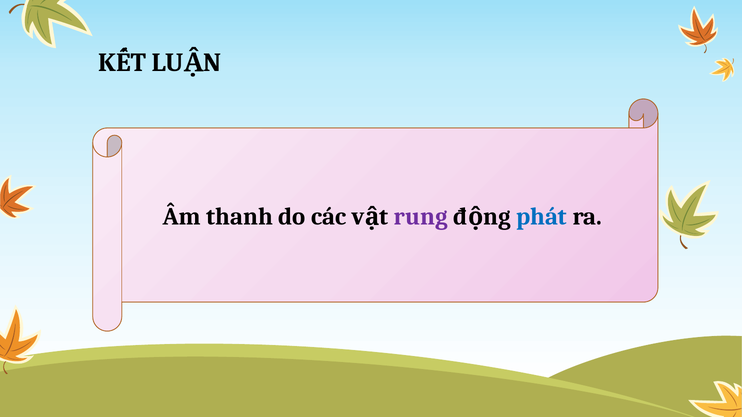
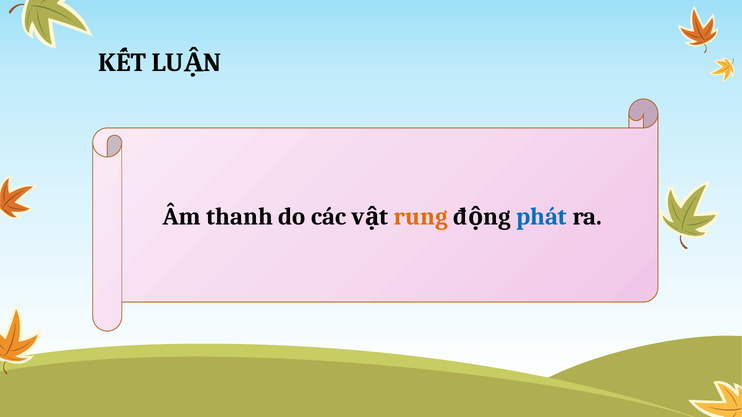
rung colour: purple -> orange
